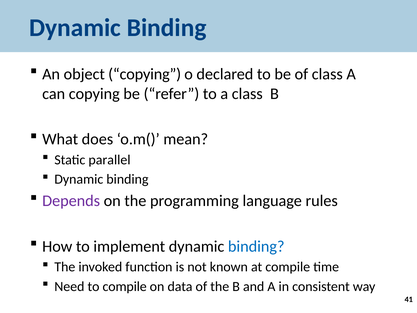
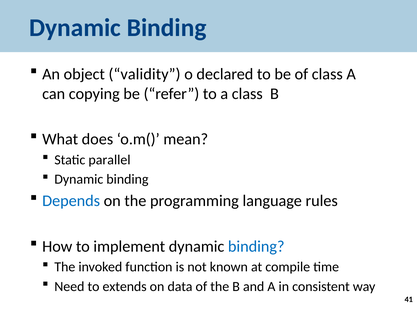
object copying: copying -> validity
Depends colour: purple -> blue
to compile: compile -> extends
